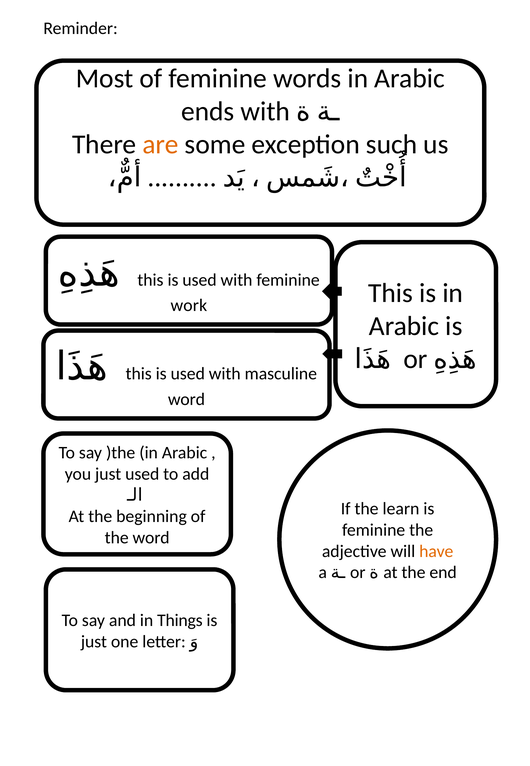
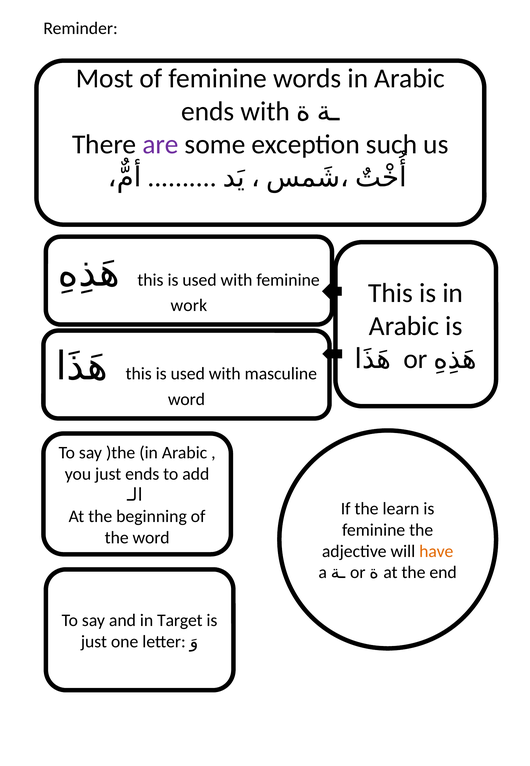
are colour: orange -> purple
just used: used -> ends
Things: Things -> Target
